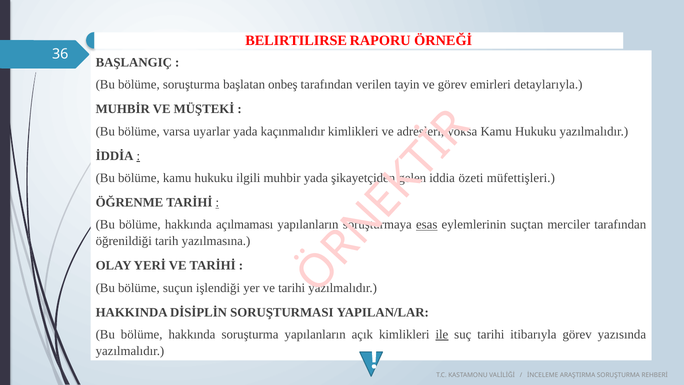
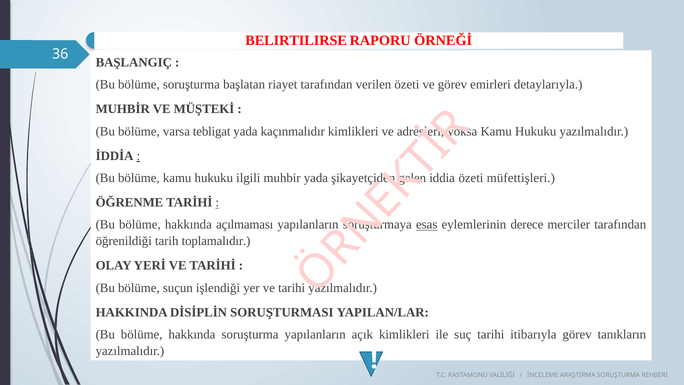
onbeş: onbeş -> riayet
verilen tayin: tayin -> özeti
uyarlar: uyarlar -> tebligat
suçtan: suçtan -> derece
yazılmasına: yazılmasına -> toplamalıdır
ile underline: present -> none
yazısında: yazısında -> tanıkların
